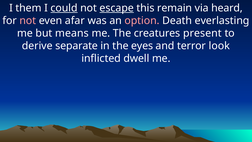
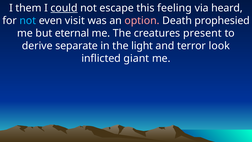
escape underline: present -> none
remain: remain -> feeling
not at (28, 21) colour: pink -> light blue
afar: afar -> visit
everlasting: everlasting -> prophesied
means: means -> eternal
eyes: eyes -> light
dwell: dwell -> giant
